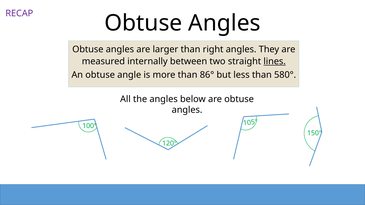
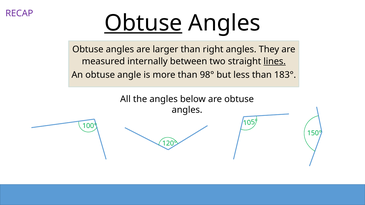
Obtuse at (143, 23) underline: none -> present
86°: 86° -> 98°
580°: 580° -> 183°
